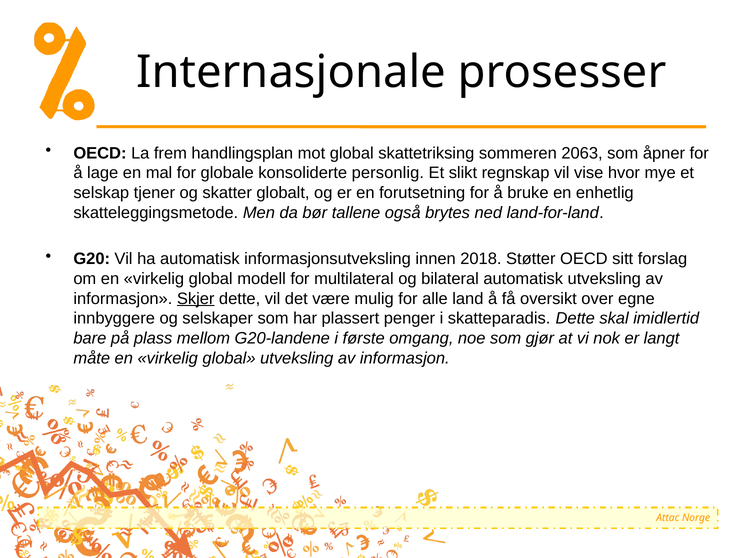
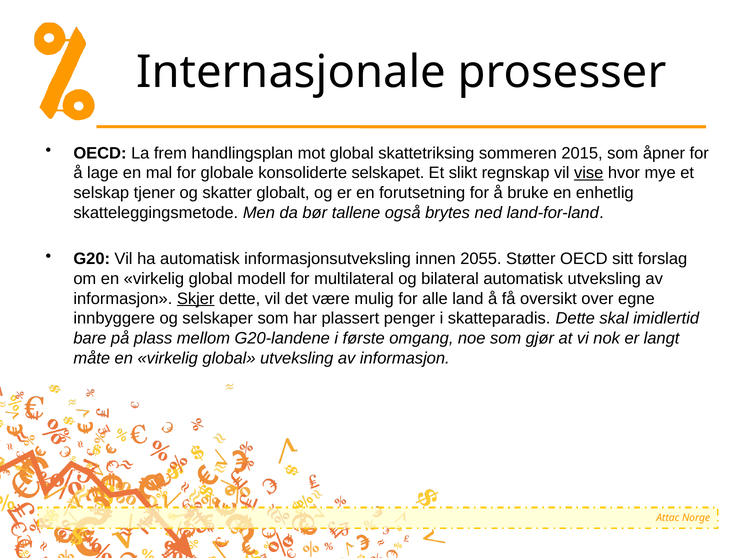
2063: 2063 -> 2015
personlig: personlig -> selskapet
vise underline: none -> present
2018: 2018 -> 2055
